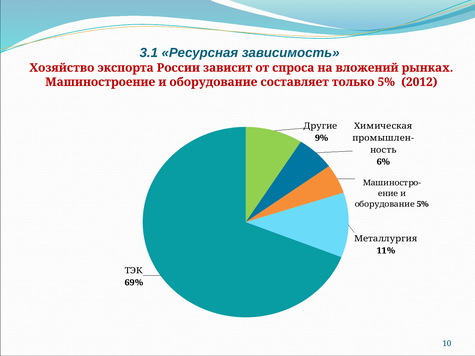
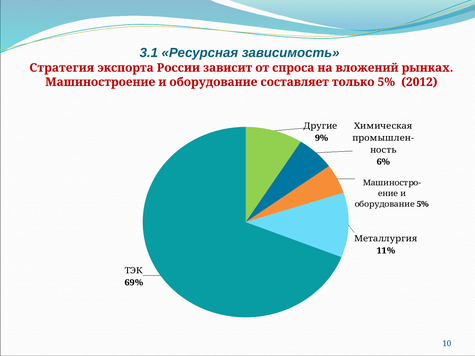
Хозяйство: Хозяйство -> Стратегия
